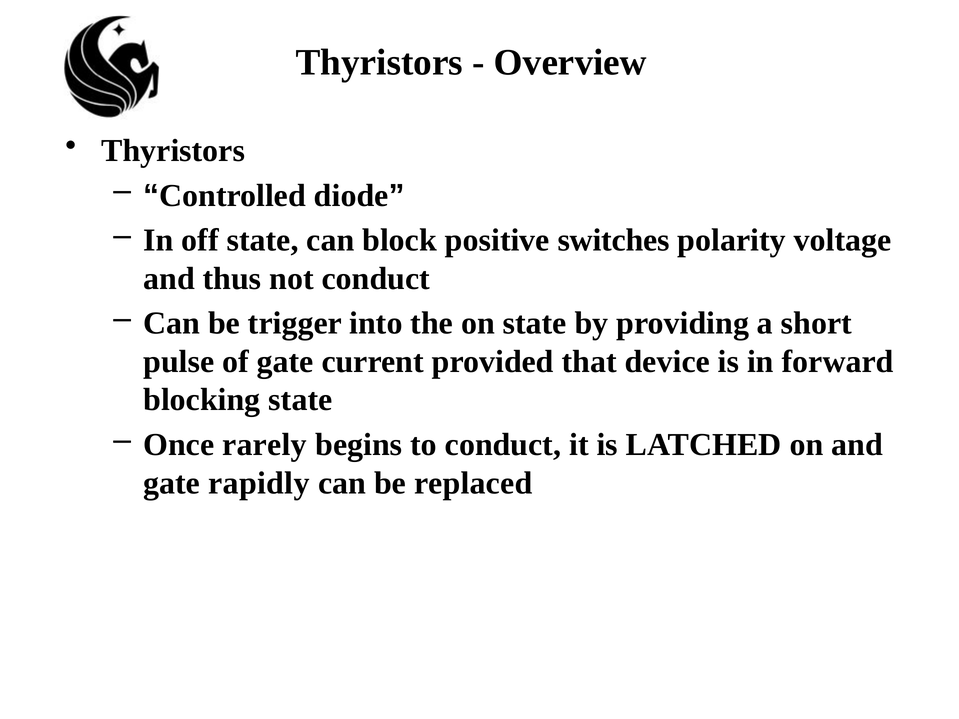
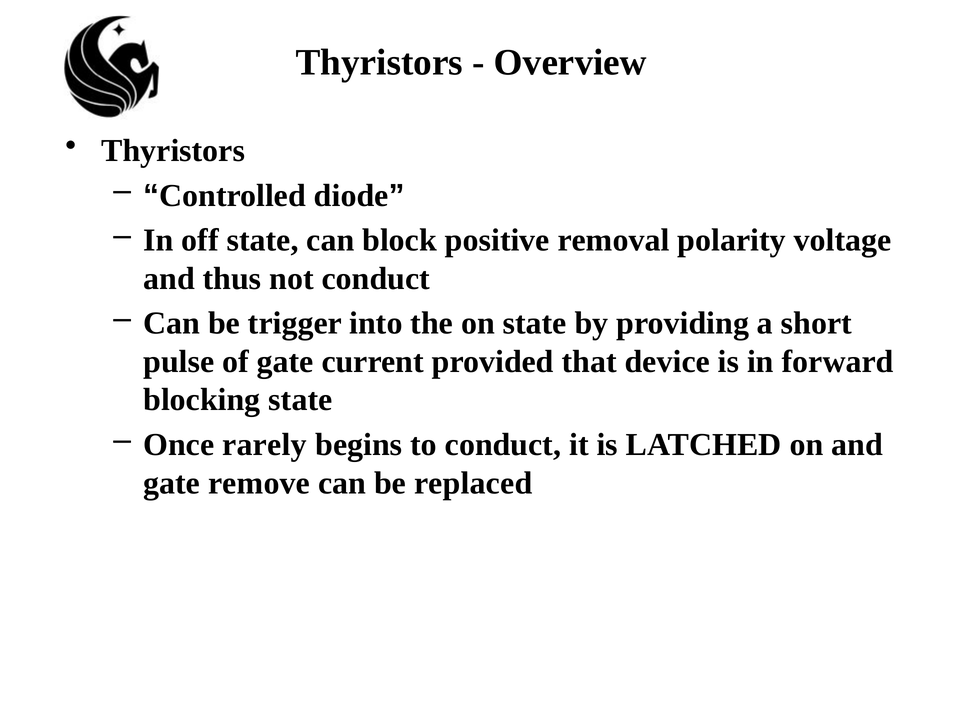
switches: switches -> removal
rapidly: rapidly -> remove
